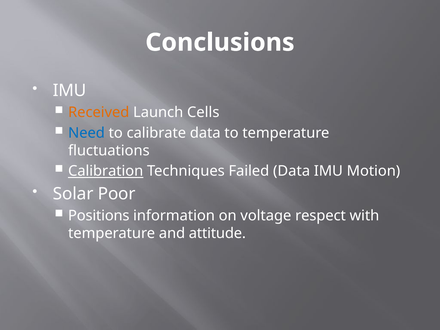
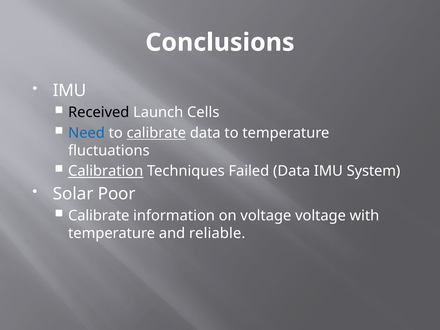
Received colour: orange -> black
calibrate at (156, 133) underline: none -> present
Motion: Motion -> System
Positions at (99, 216): Positions -> Calibrate
voltage respect: respect -> voltage
attitude: attitude -> reliable
